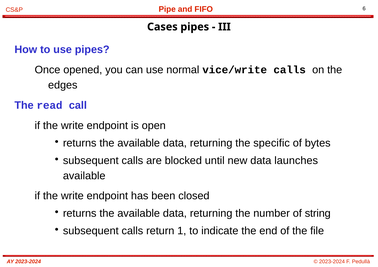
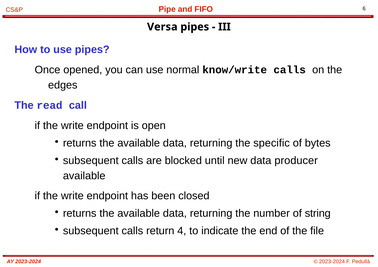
Cases: Cases -> Versa
vice/write: vice/write -> know/write
launches: launches -> producer
1: 1 -> 4
